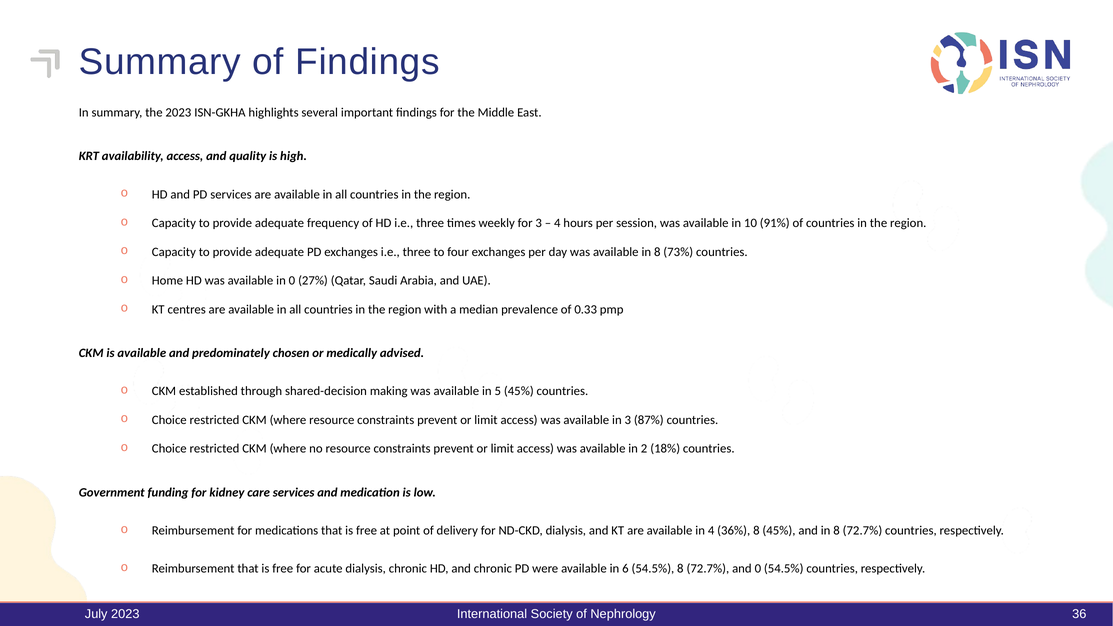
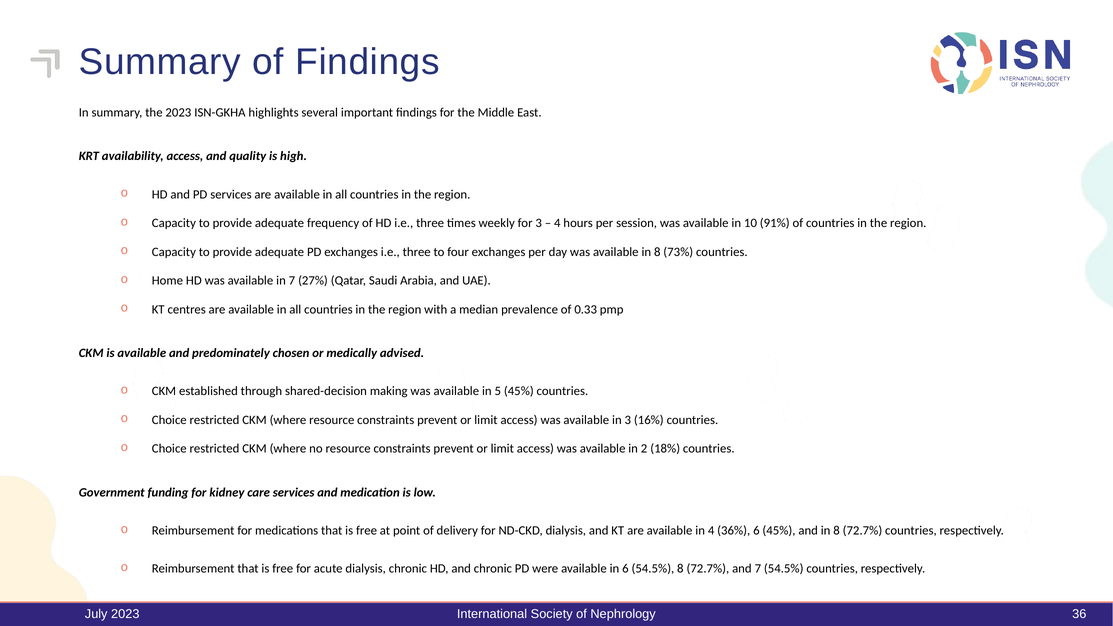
in 0: 0 -> 7
87%: 87% -> 16%
36% 8: 8 -> 6
and 0: 0 -> 7
